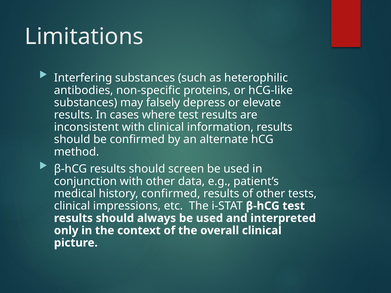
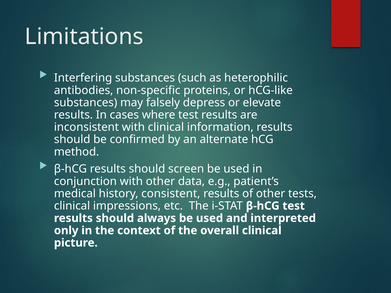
history confirmed: confirmed -> consistent
